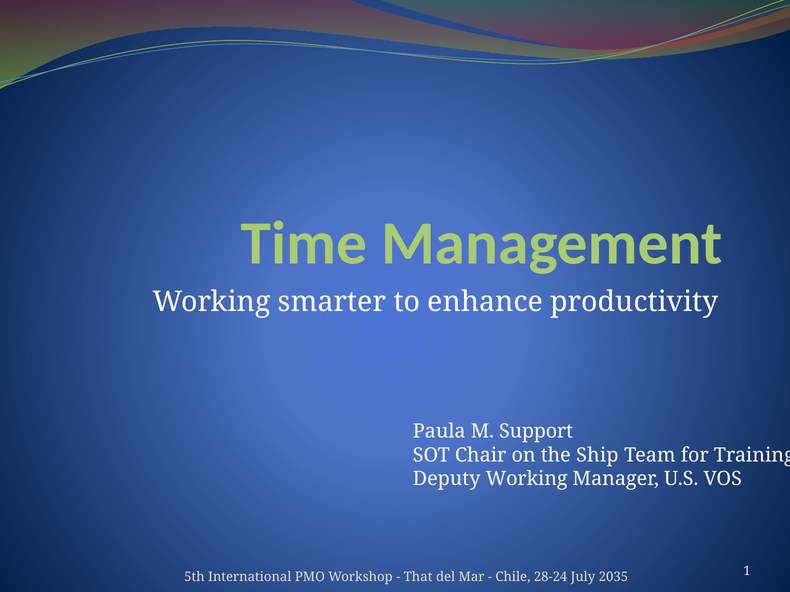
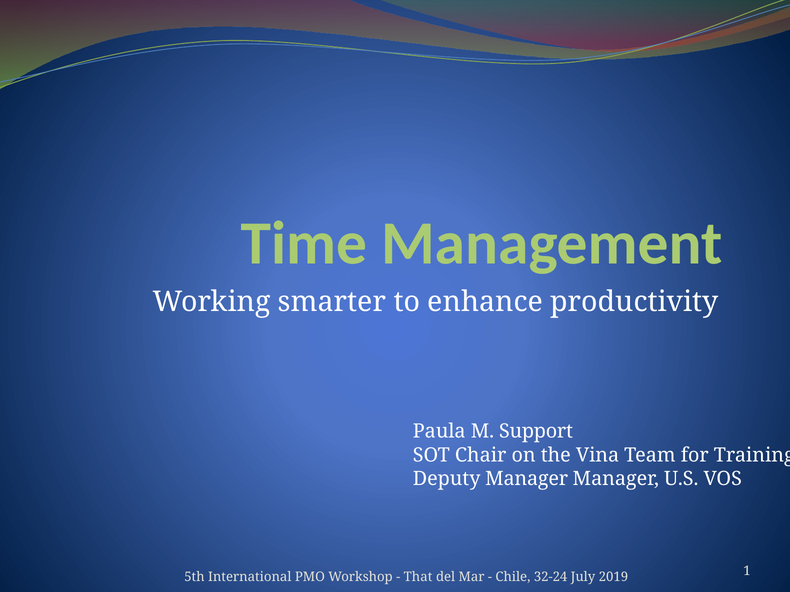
Ship: Ship -> Vina
Deputy Working: Working -> Manager
28-24: 28-24 -> 32-24
2035: 2035 -> 2019
